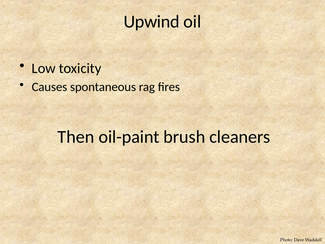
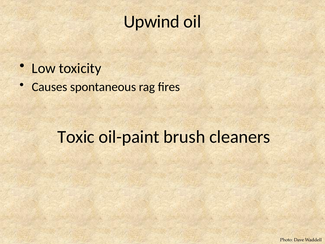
Then: Then -> Toxic
